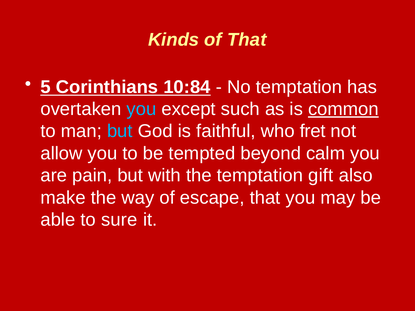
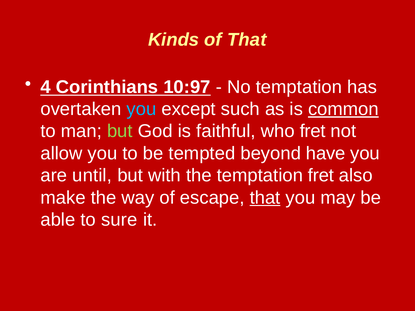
5: 5 -> 4
10:84: 10:84 -> 10:97
but at (120, 131) colour: light blue -> light green
calm: calm -> have
pain: pain -> until
temptation gift: gift -> fret
that at (265, 198) underline: none -> present
